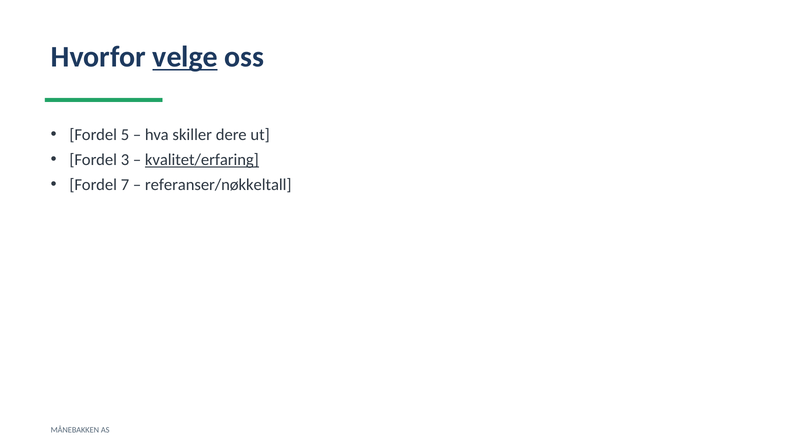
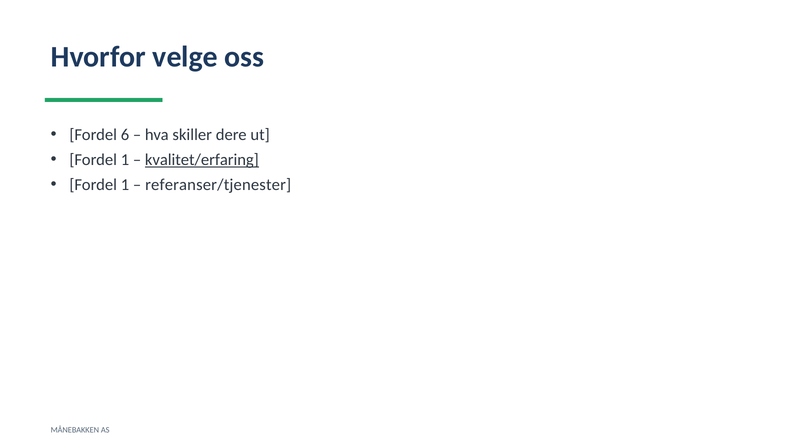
velge underline: present -> none
5: 5 -> 6
3 at (125, 160): 3 -> 1
7 at (125, 185): 7 -> 1
referanser/nøkkeltall: referanser/nøkkeltall -> referanser/tjenester
